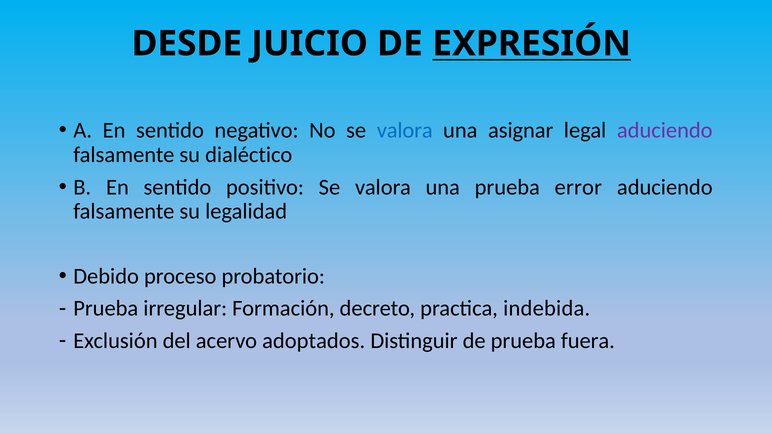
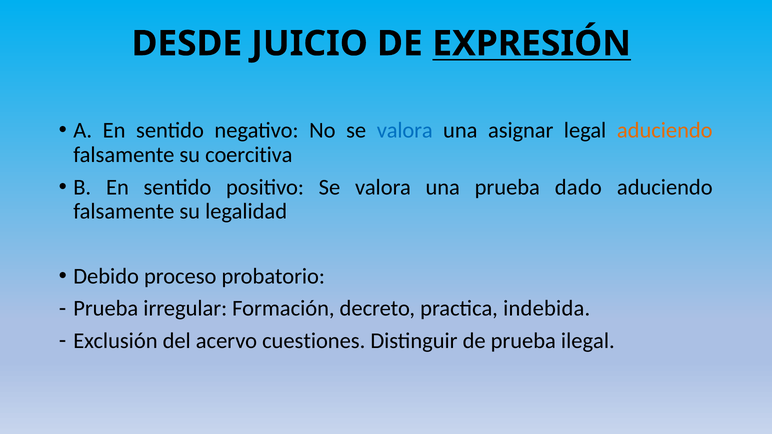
aduciendo at (665, 131) colour: purple -> orange
dialéctico: dialéctico -> coercitiva
error: error -> dado
adoptados: adoptados -> cuestiones
fuera: fuera -> ilegal
